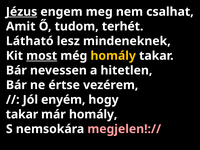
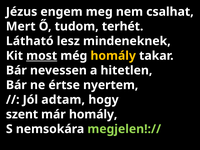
Jézus underline: present -> none
Amit: Amit -> Mert
vezérem: vezérem -> nyertem
enyém: enyém -> adtam
takar at (22, 114): takar -> szent
megjelen!:// colour: pink -> light green
